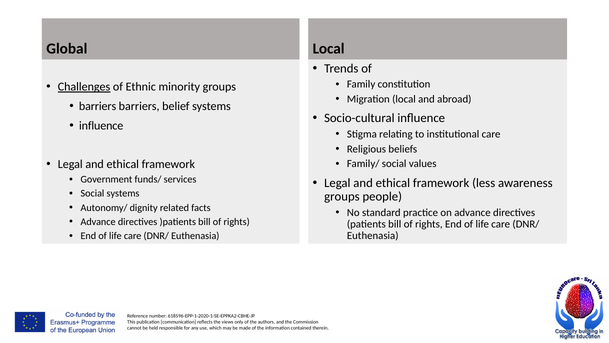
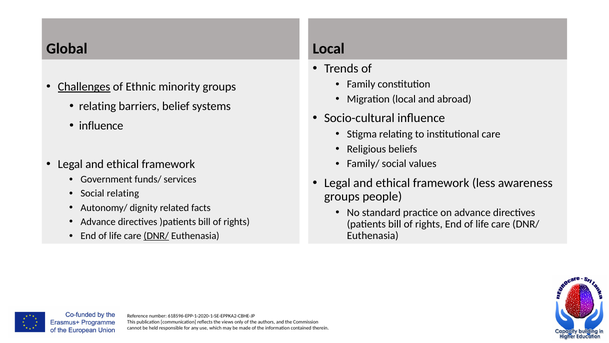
barriers at (98, 106): barriers -> relating
Social systems: systems -> relating
DNR/ at (156, 236) underline: none -> present
